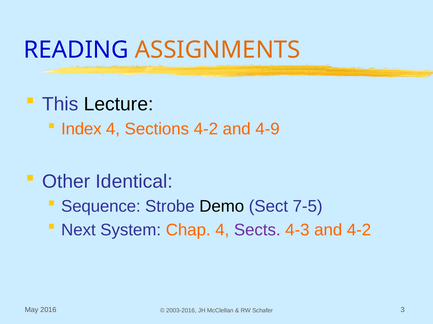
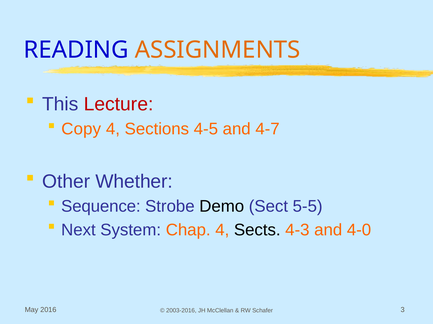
Lecture colour: black -> red
Index: Index -> Copy
Sections 4-2: 4-2 -> 4-5
4-9: 4-9 -> 4-7
Identical: Identical -> Whether
7-5: 7-5 -> 5-5
Sects colour: purple -> black
and 4-2: 4-2 -> 4-0
